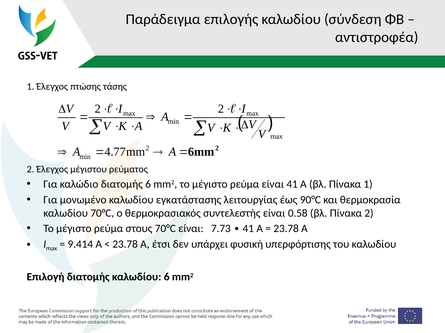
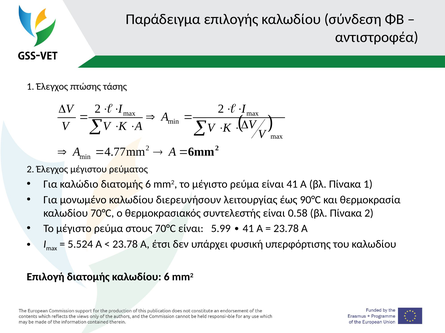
εγκατάστασης: εγκατάστασης -> διερευνήσουν
7.73: 7.73 -> 5.99
9.414: 9.414 -> 5.524
